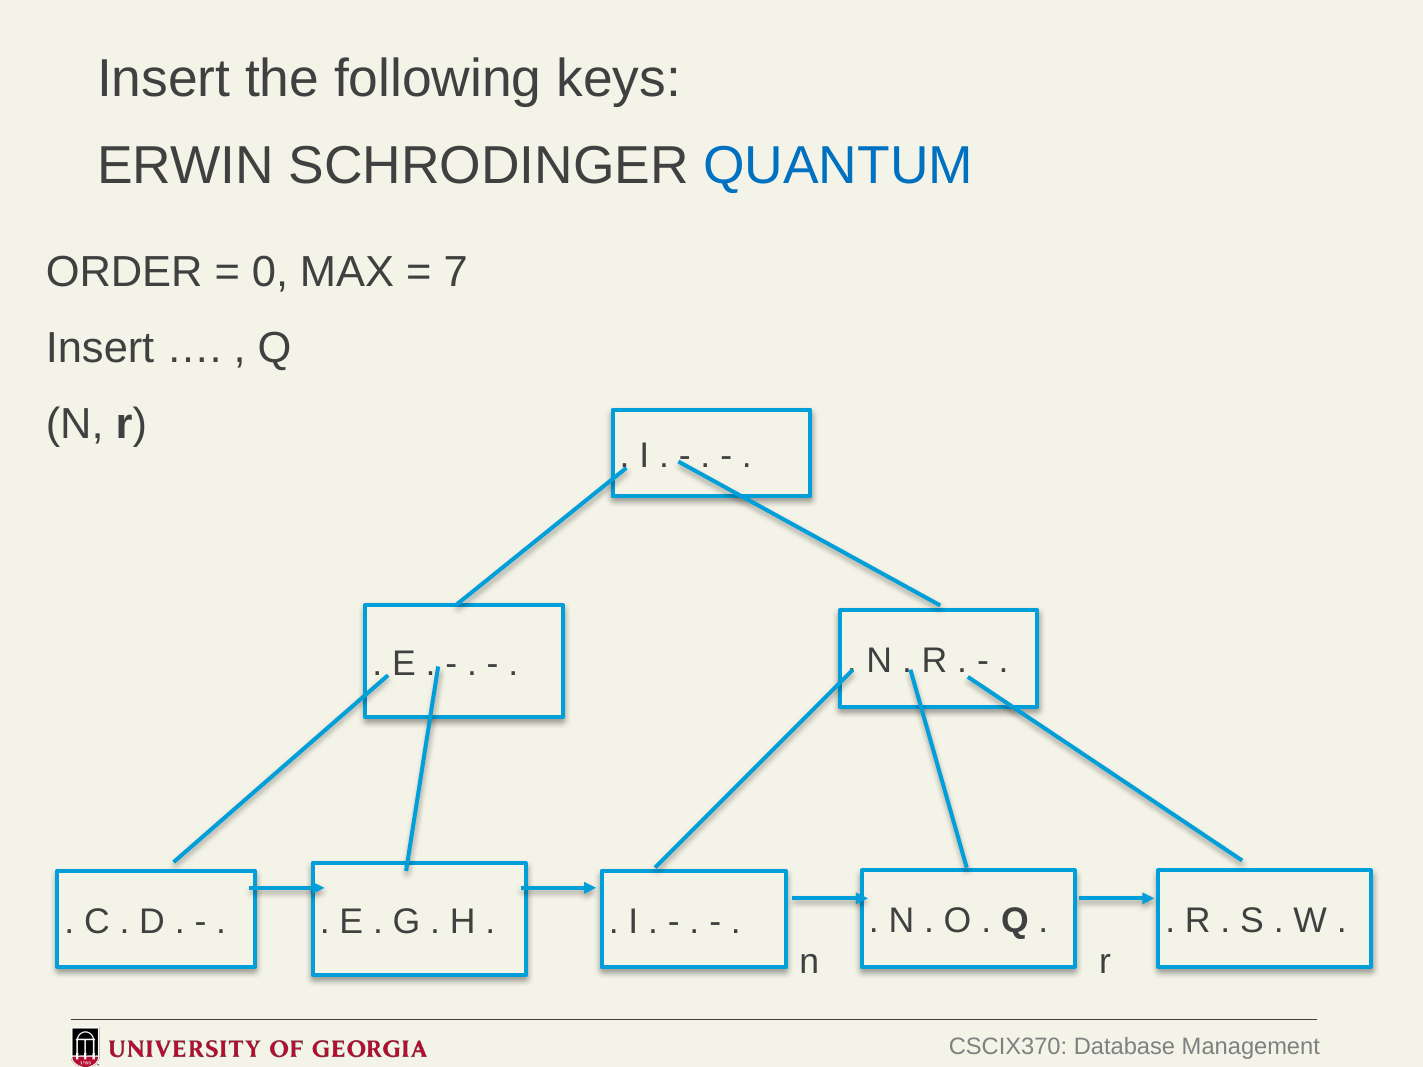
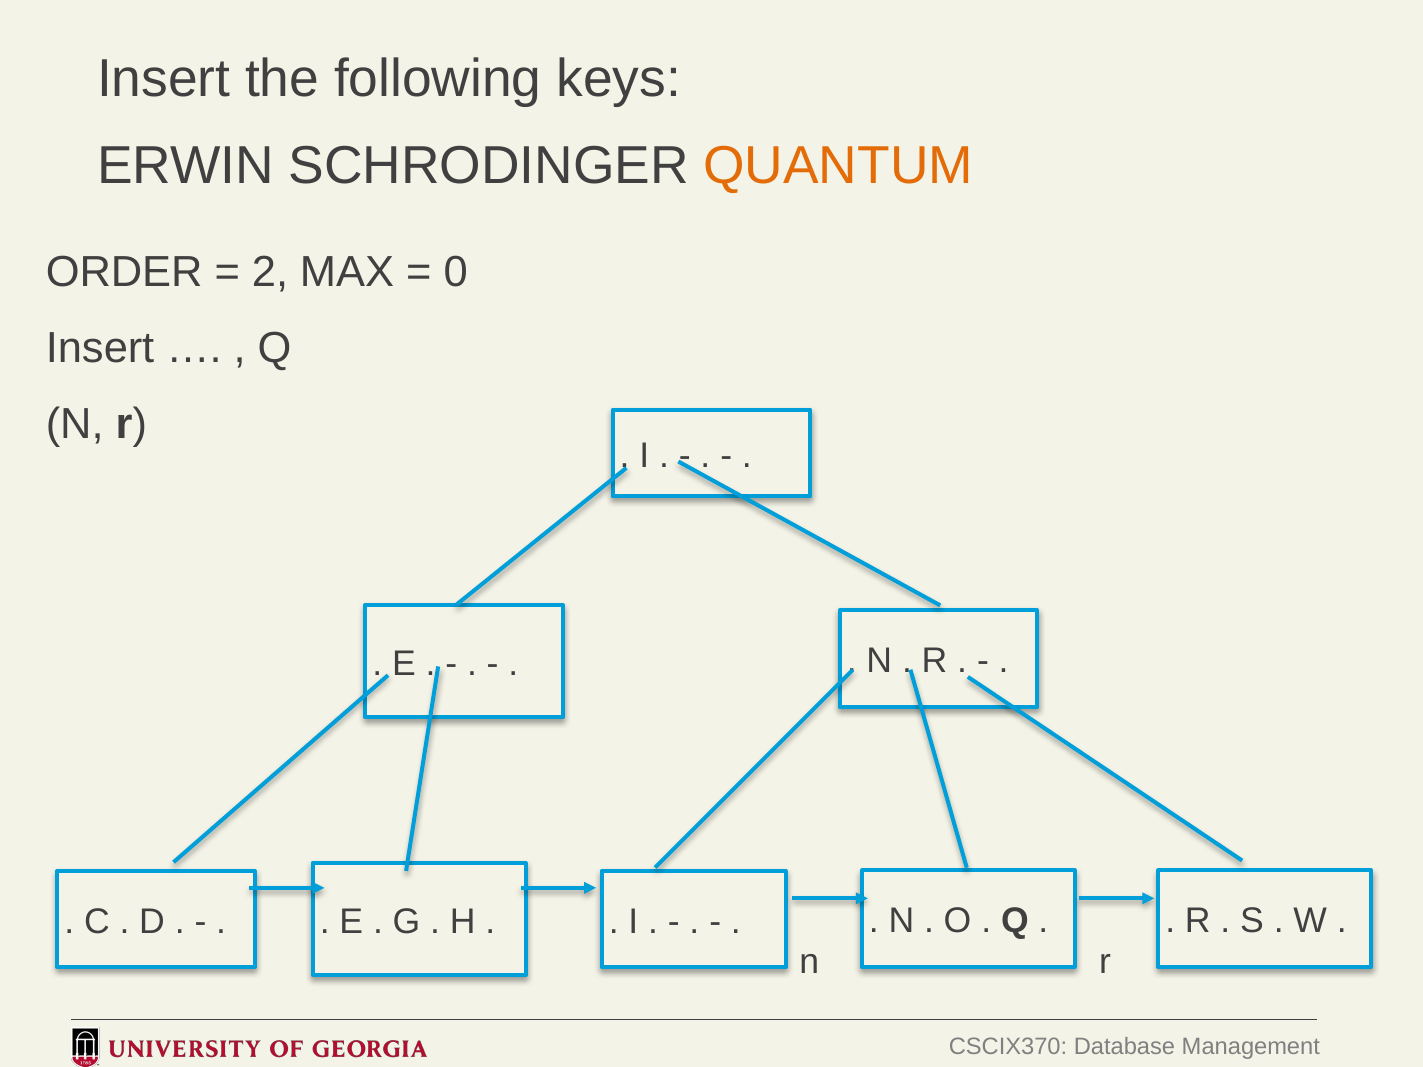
QUANTUM colour: blue -> orange
0: 0 -> 2
7: 7 -> 0
